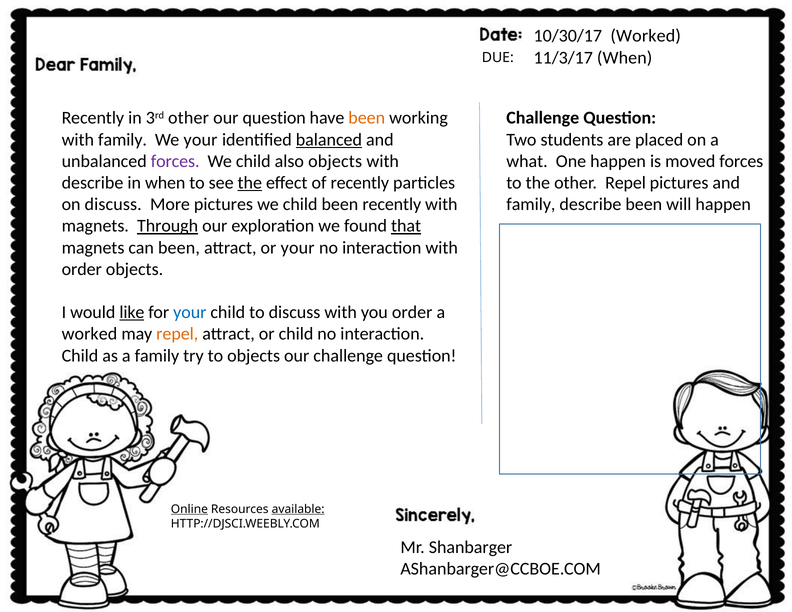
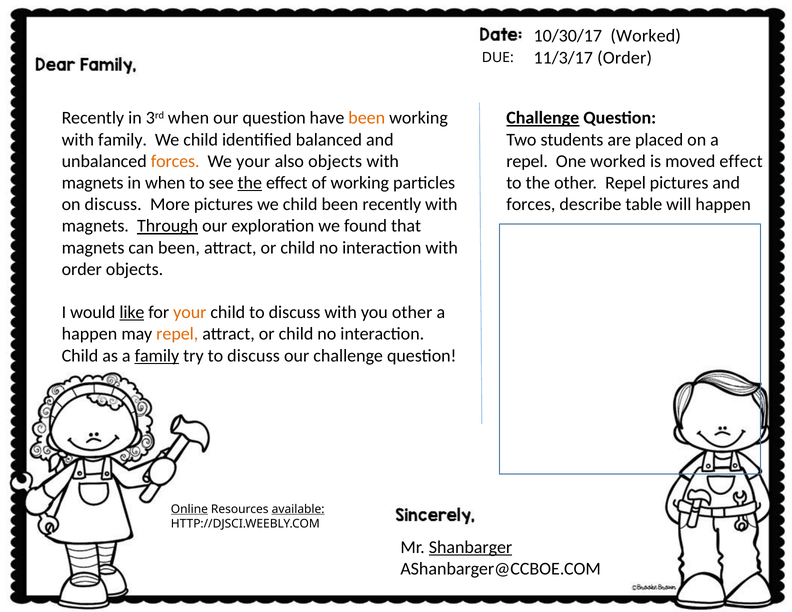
11/3/17 When: When -> Order
3rd other: other -> when
Challenge at (543, 118) underline: none -> present
your at (201, 140): your -> child
balanced underline: present -> none
forces at (175, 161) colour: purple -> orange
child at (253, 161): child -> your
what at (527, 161): what -> repel
One happen: happen -> worked
moved forces: forces -> effect
describe at (93, 183): describe -> magnets
of recently: recently -> working
family at (531, 204): family -> forces
describe been: been -> table
that underline: present -> none
your at (298, 248): your -> child
your at (190, 312) colour: blue -> orange
you order: order -> other
worked at (89, 334): worked -> happen
family at (157, 356) underline: none -> present
try to objects: objects -> discuss
Shanbarger underline: none -> present
